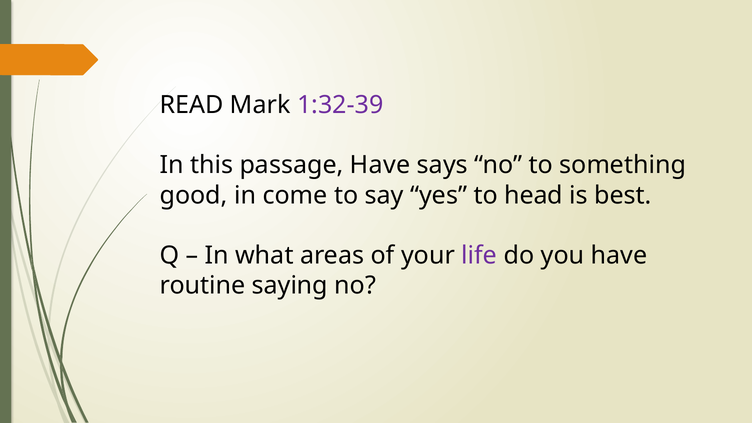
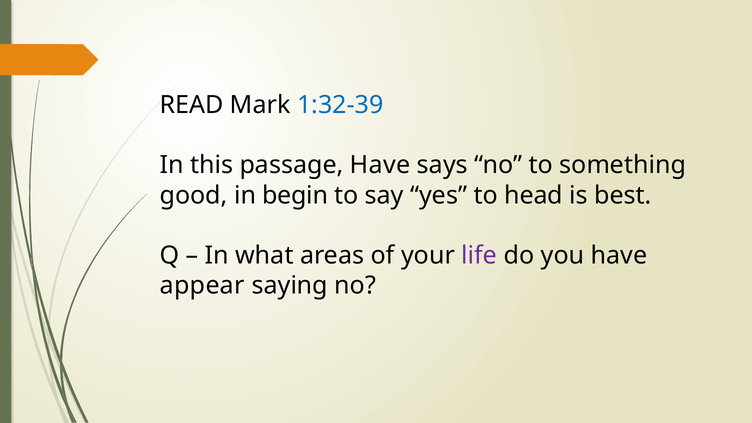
1:32-39 colour: purple -> blue
come: come -> begin
routine: routine -> appear
